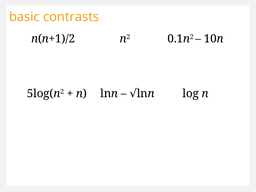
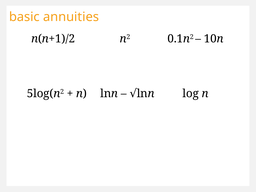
contrasts: contrasts -> annuities
